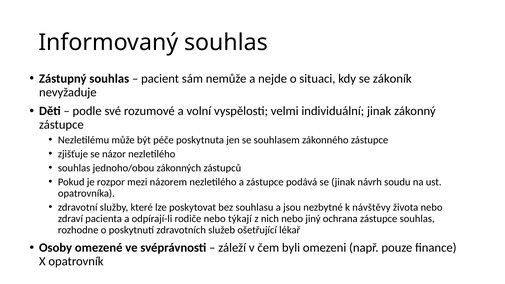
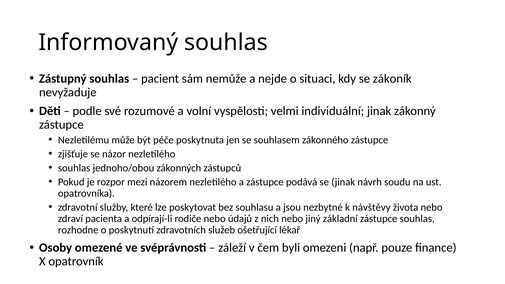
týkají: týkají -> údajů
ochrana: ochrana -> základní
